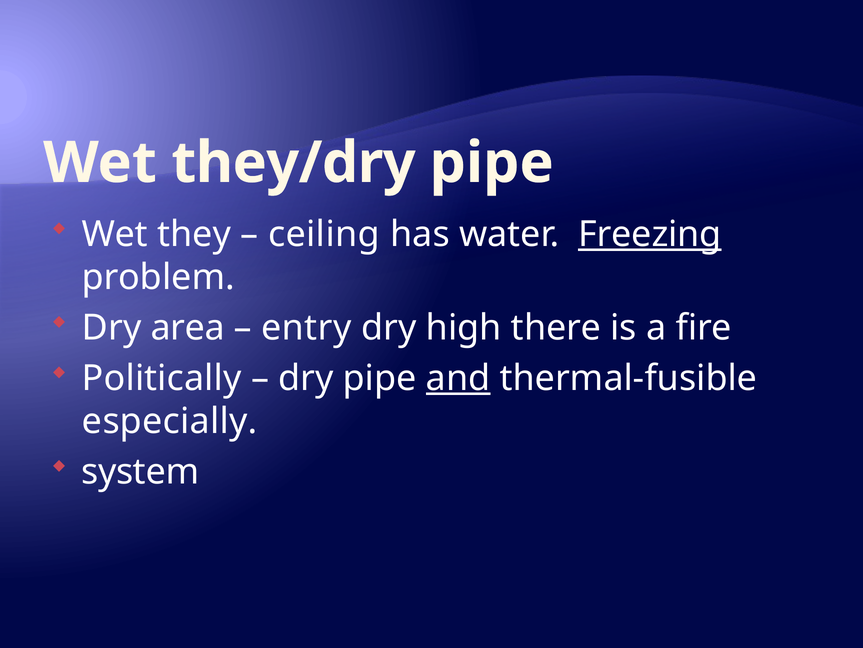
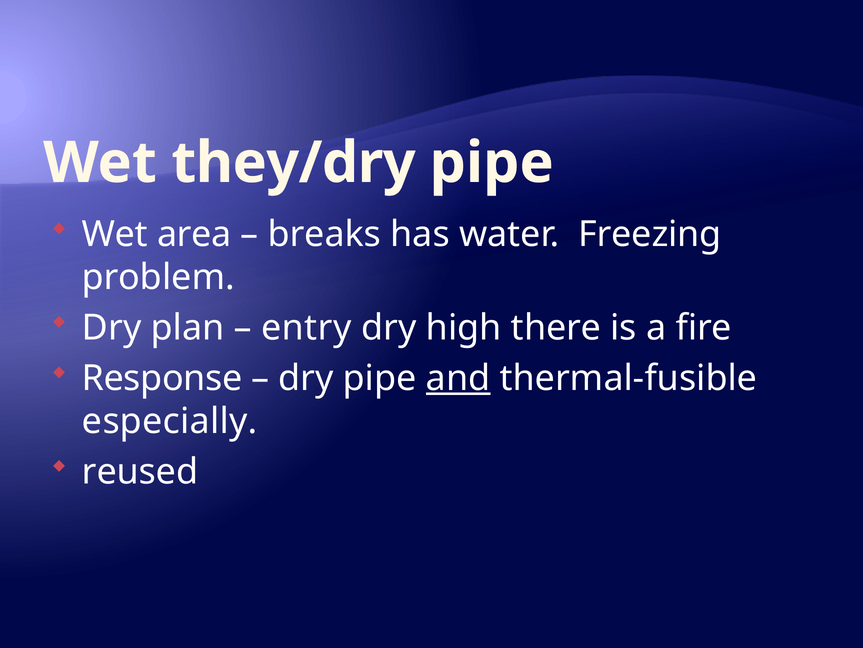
they: they -> area
ceiling: ceiling -> breaks
Freezing underline: present -> none
area: area -> plan
Politically: Politically -> Response
system: system -> reused
